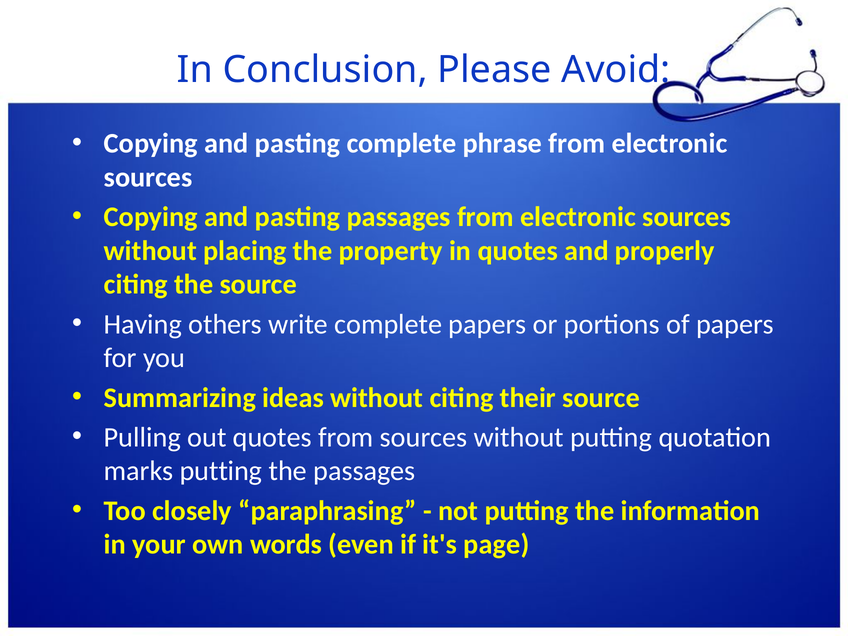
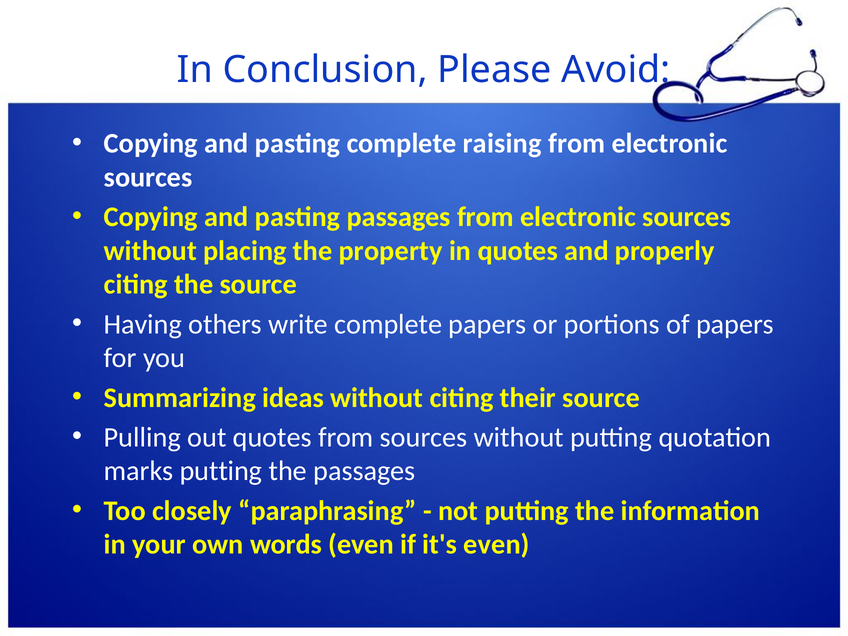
phrase: phrase -> raising
it's page: page -> even
